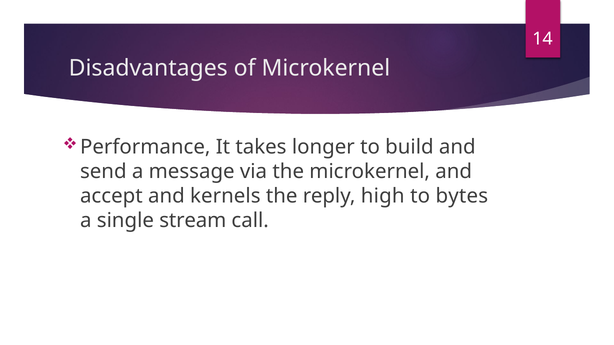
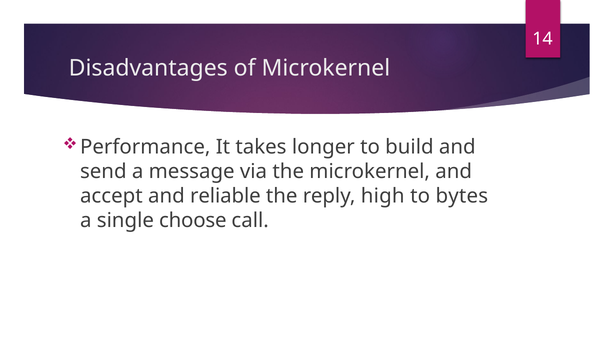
kernels: kernels -> reliable
stream: stream -> choose
